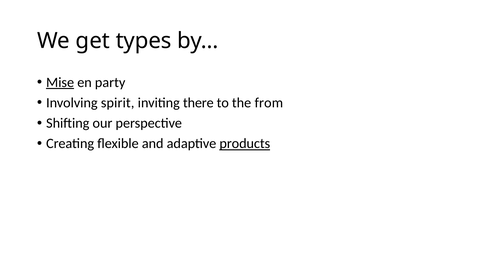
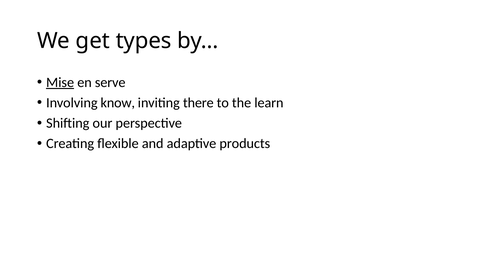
party: party -> serve
spirit: spirit -> know
from: from -> learn
products underline: present -> none
